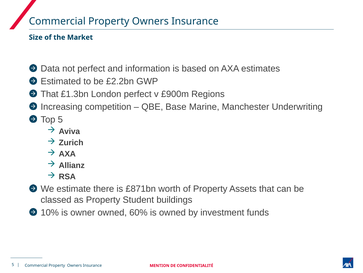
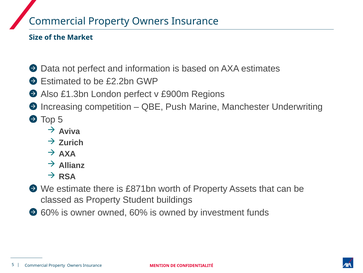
That at (50, 94): That -> Also
Base: Base -> Push
10% at (50, 212): 10% -> 60%
